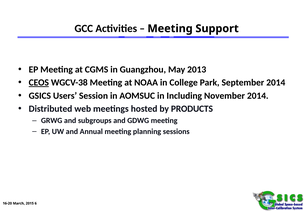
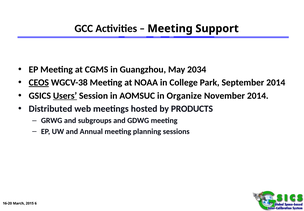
2013: 2013 -> 2034
Users underline: none -> present
Including: Including -> Organize
